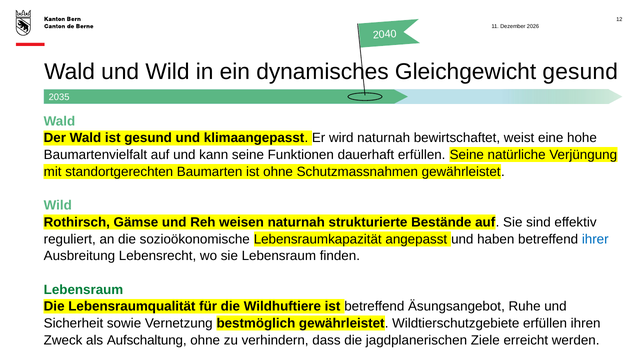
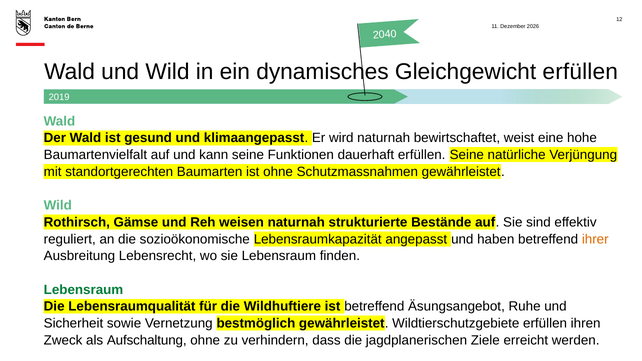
Gleichgewicht gesund: gesund -> erfüllen
2035: 2035 -> 2019
ihrer colour: blue -> orange
